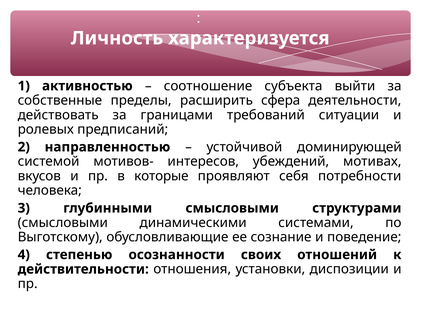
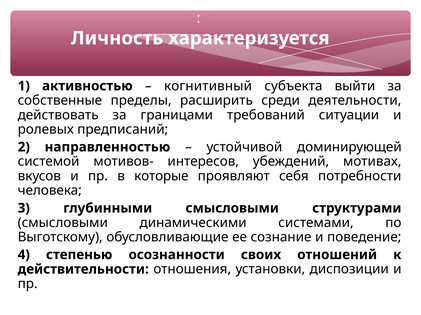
соотношение: соотношение -> когнитивный
сфера: сфера -> среди
